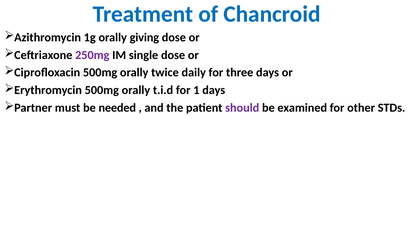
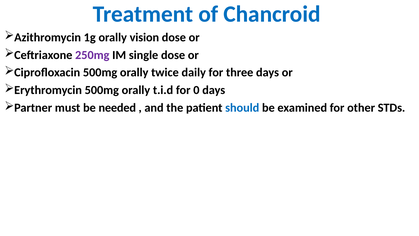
giving: giving -> vision
1: 1 -> 0
should colour: purple -> blue
